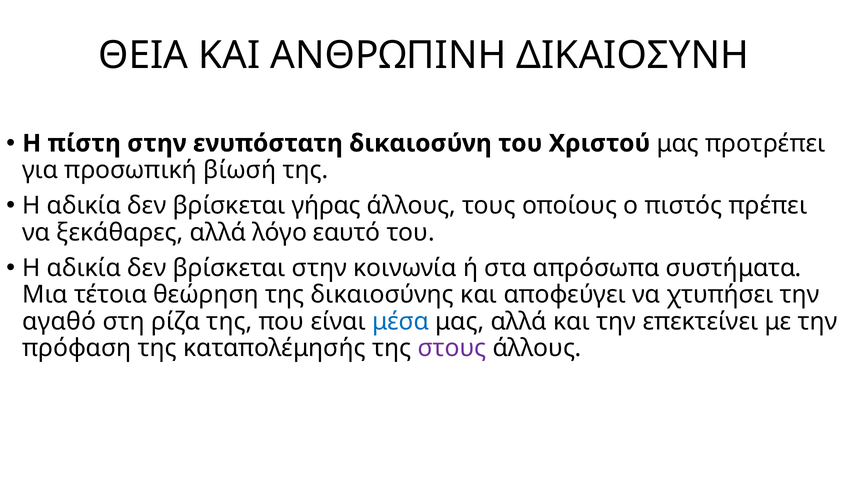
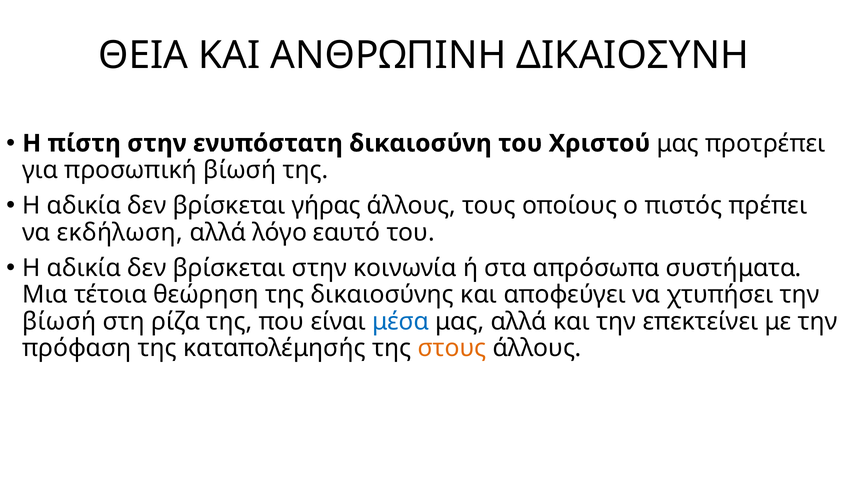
ξεκάθαρες: ξεκάθαρες -> εκδήλωση
αγαθό at (59, 321): αγαθό -> βίωσή
στους colour: purple -> orange
